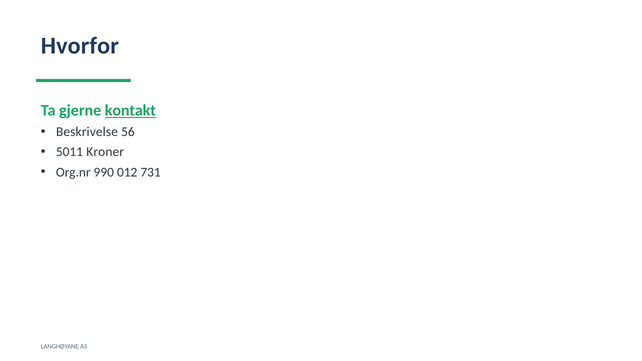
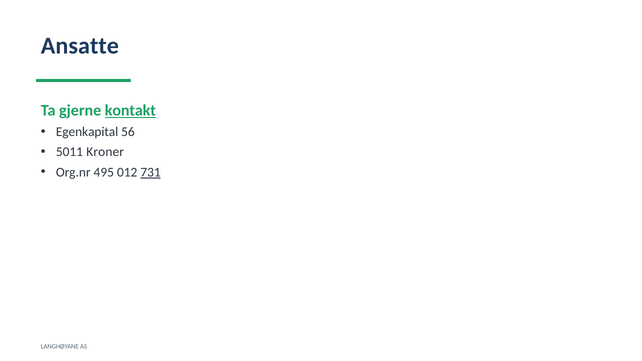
Hvorfor: Hvorfor -> Ansatte
Beskrivelse: Beskrivelse -> Egenkapital
990: 990 -> 495
731 underline: none -> present
